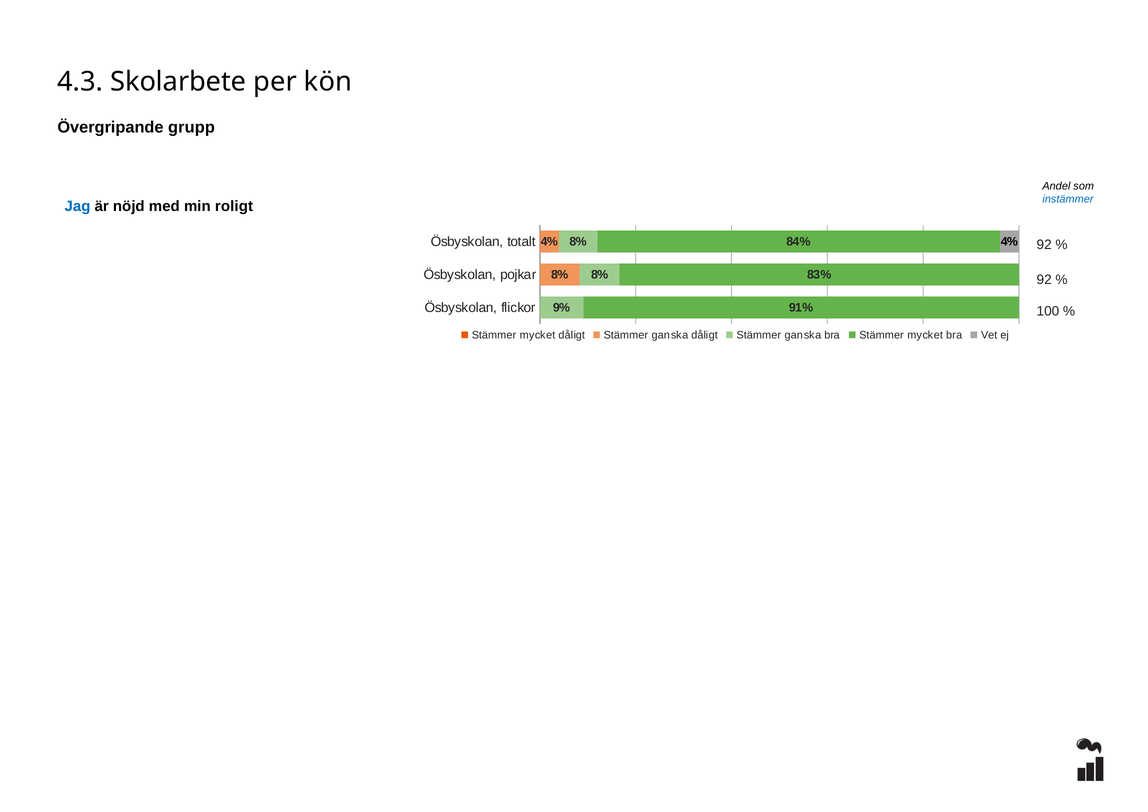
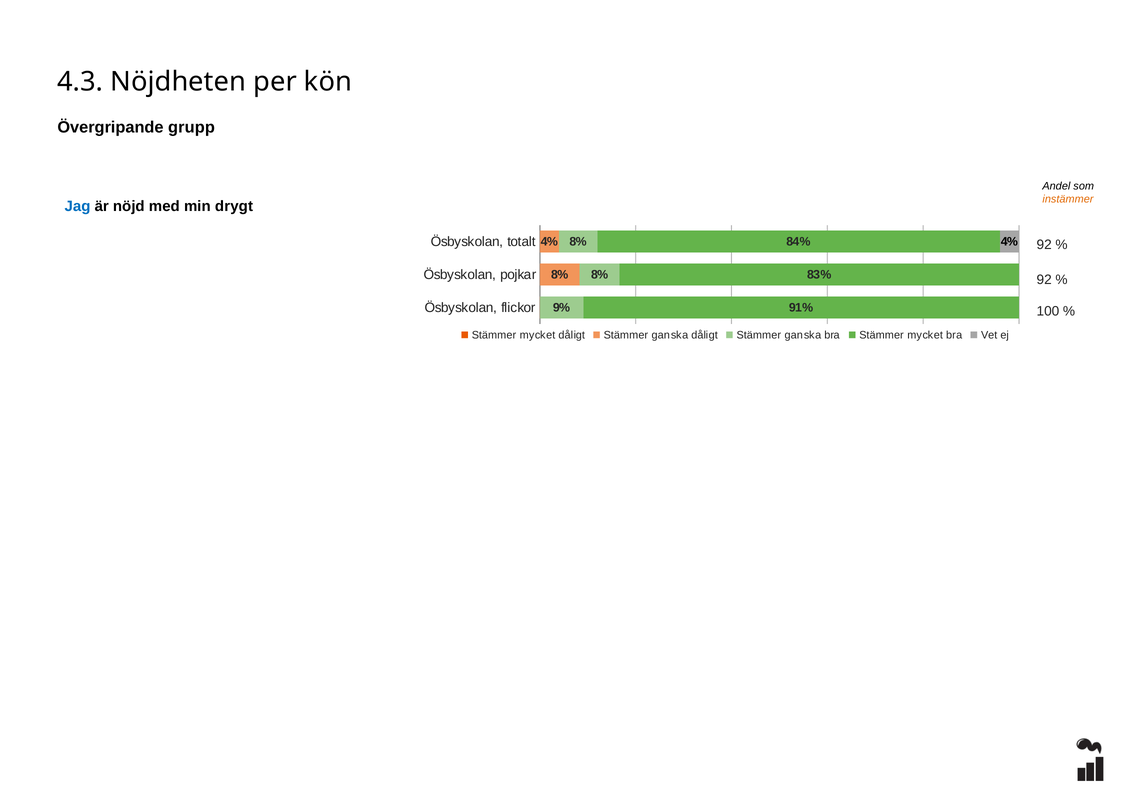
Skolarbete: Skolarbete -> Nöjdheten
instämmer colour: blue -> orange
roligt: roligt -> drygt
